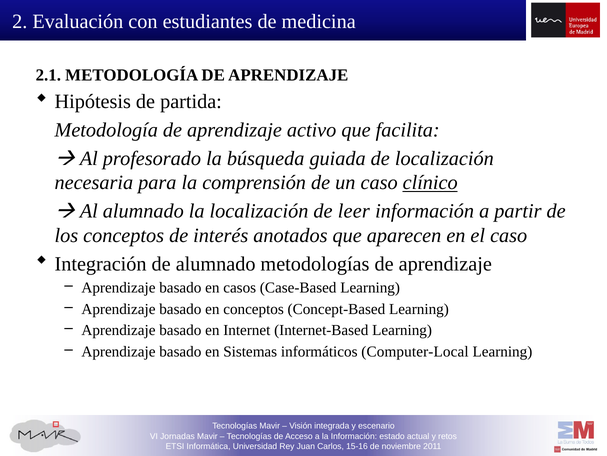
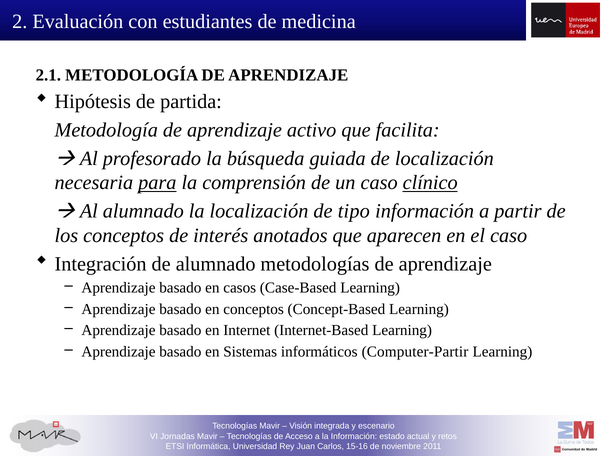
para underline: none -> present
leer: leer -> tipo
Computer-Local: Computer-Local -> Computer-Partir
